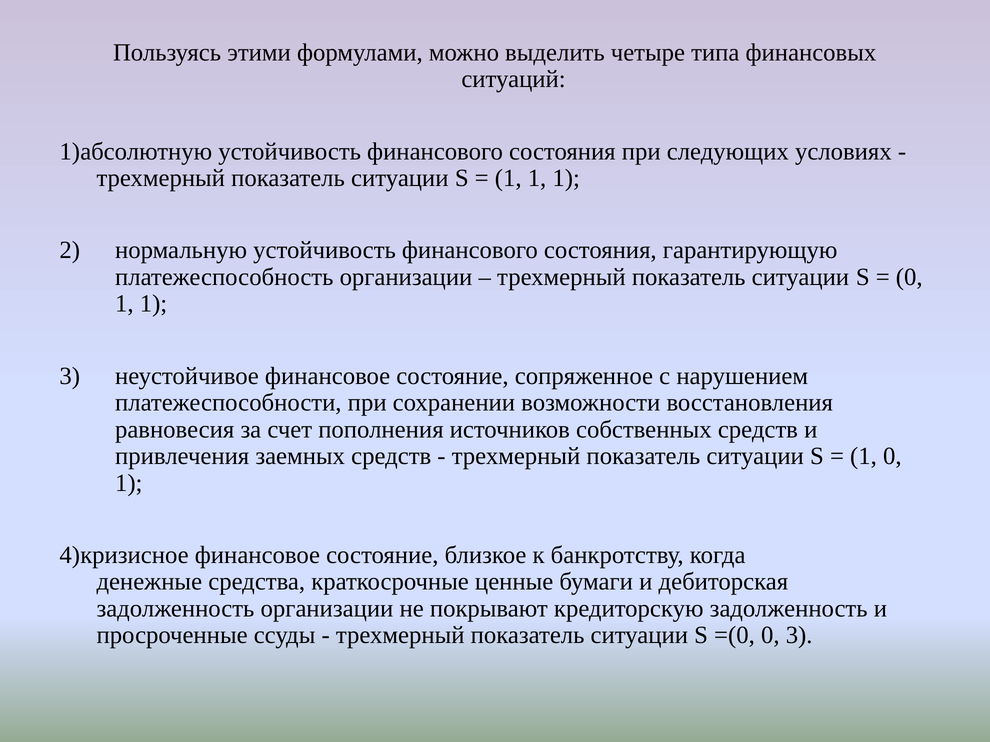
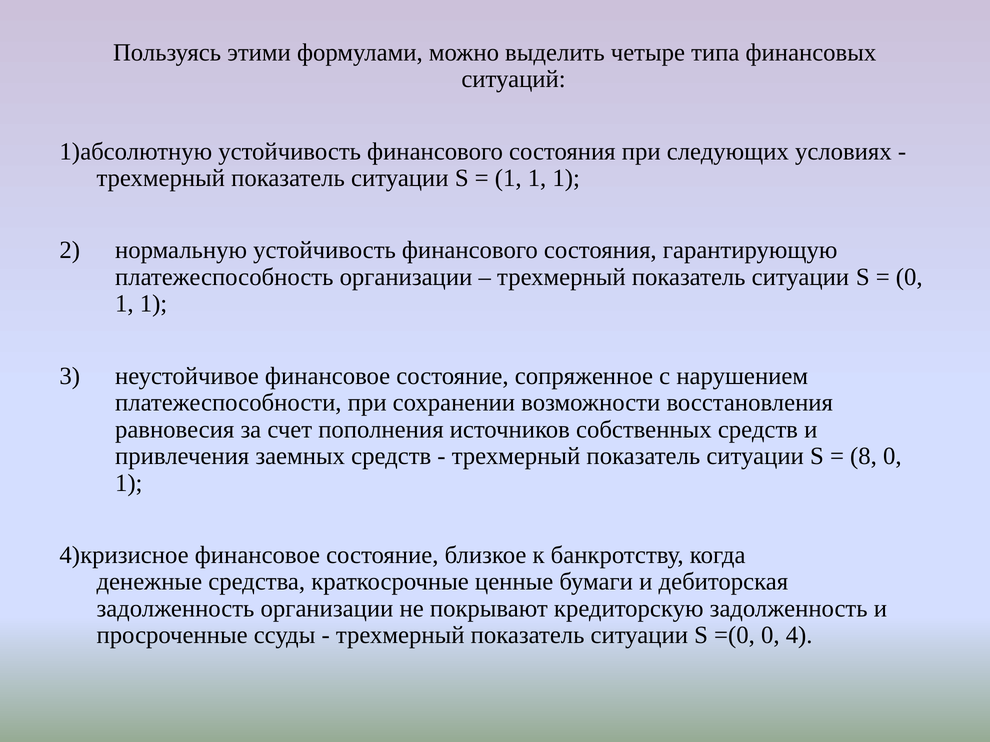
1 at (864, 456): 1 -> 8
0 3: 3 -> 4
